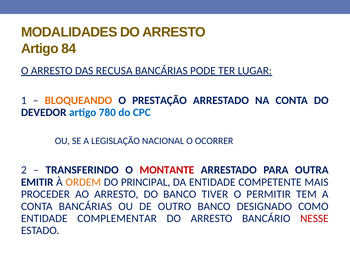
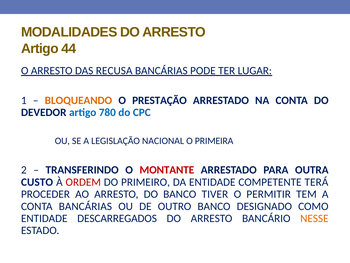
84: 84 -> 44
OCORRER: OCORRER -> PRIMEIRA
EMITIR: EMITIR -> CUSTO
ORDEM colour: orange -> red
PRINCIPAL: PRINCIPAL -> PRIMEIRO
MAIS: MAIS -> TERÁ
COMPLEMENTAR: COMPLEMENTAR -> DESCARREGADOS
NESSE colour: red -> orange
